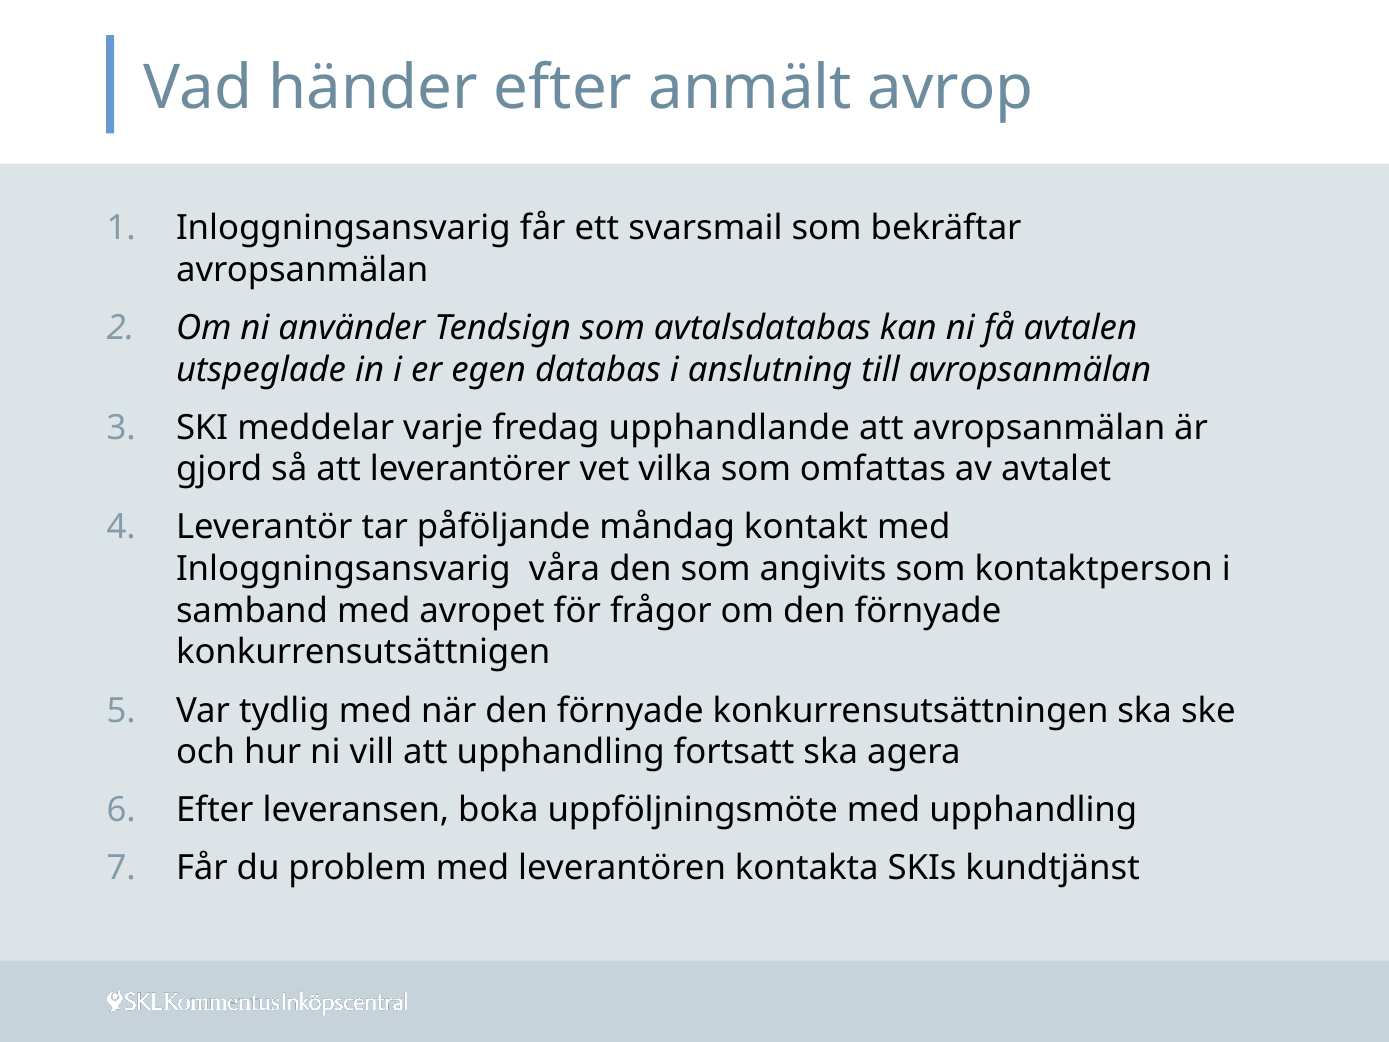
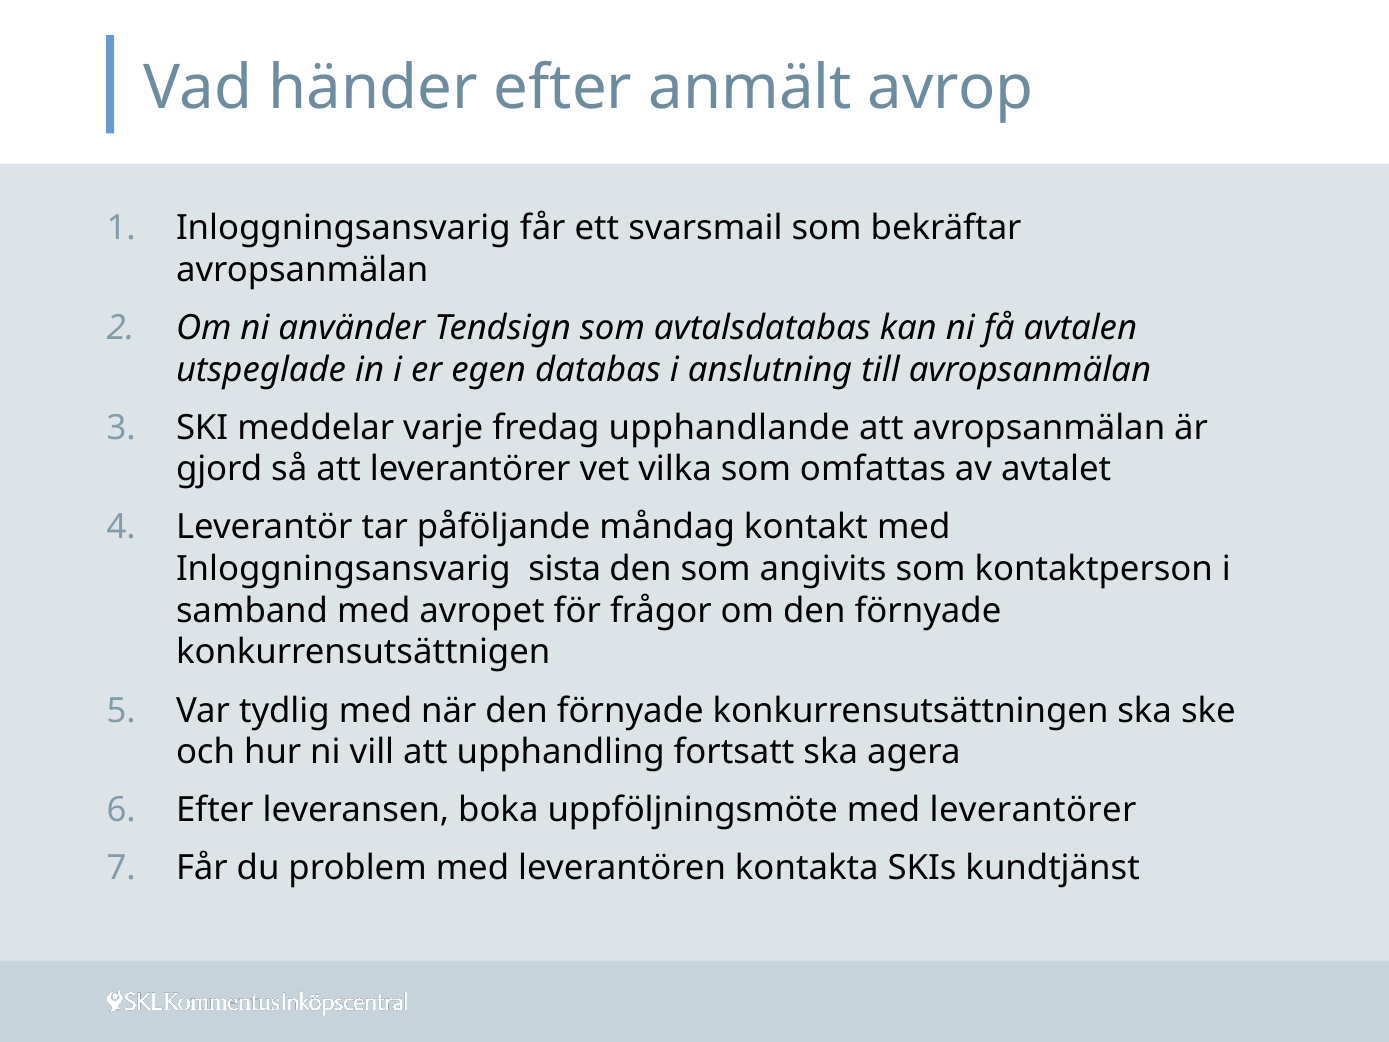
våra: våra -> sista
med upphandling: upphandling -> leverantörer
